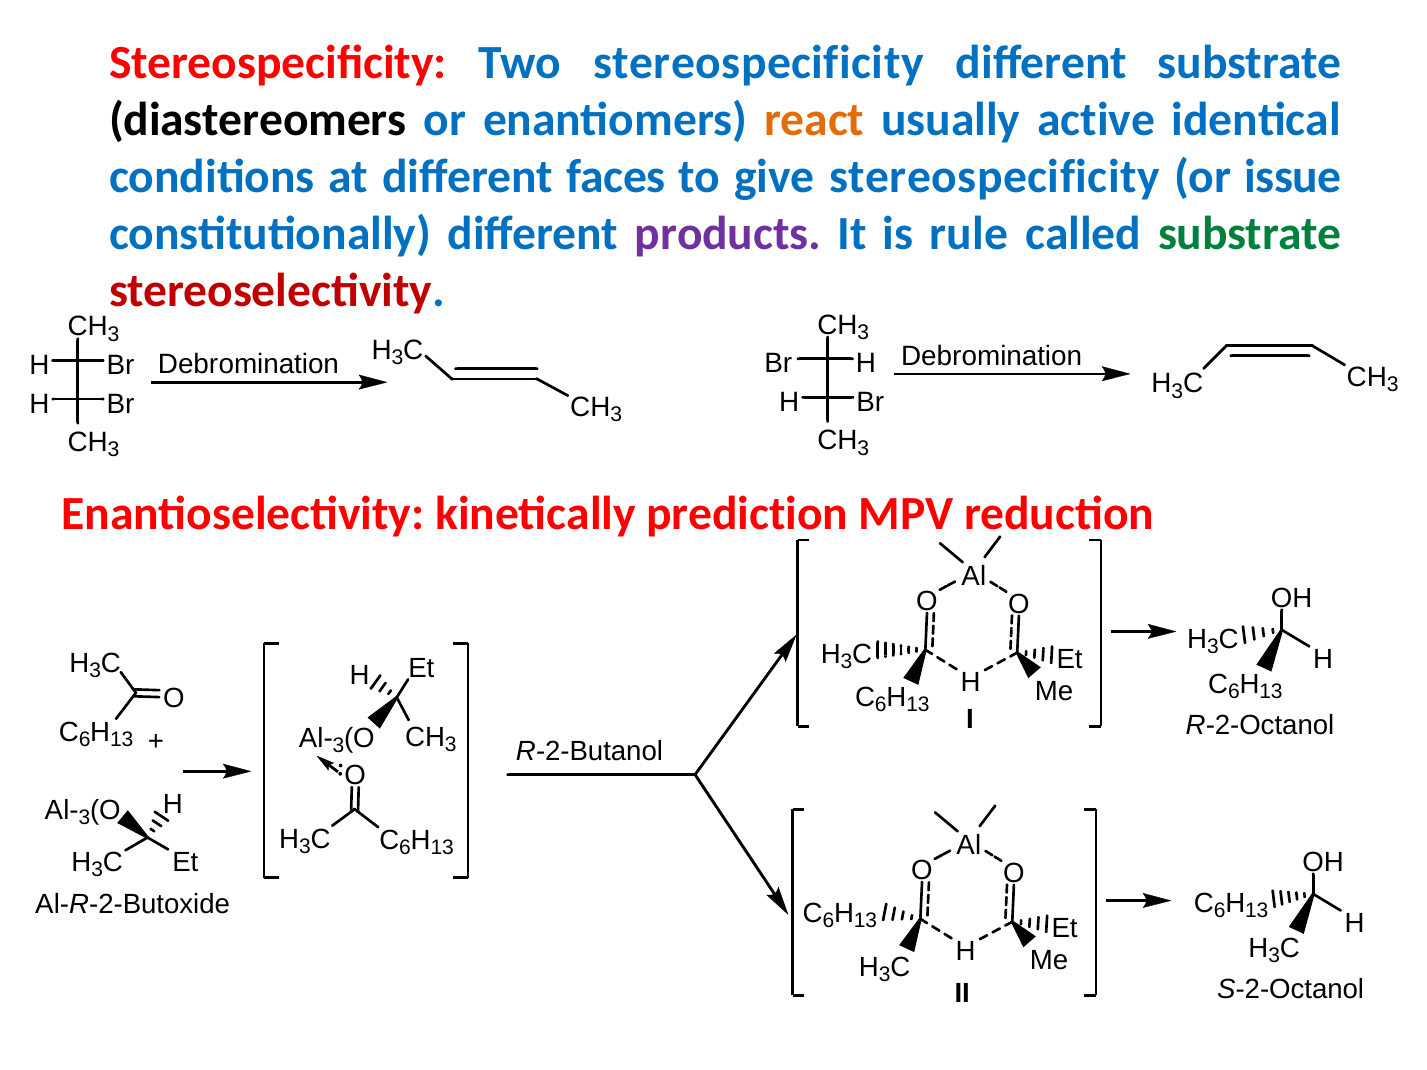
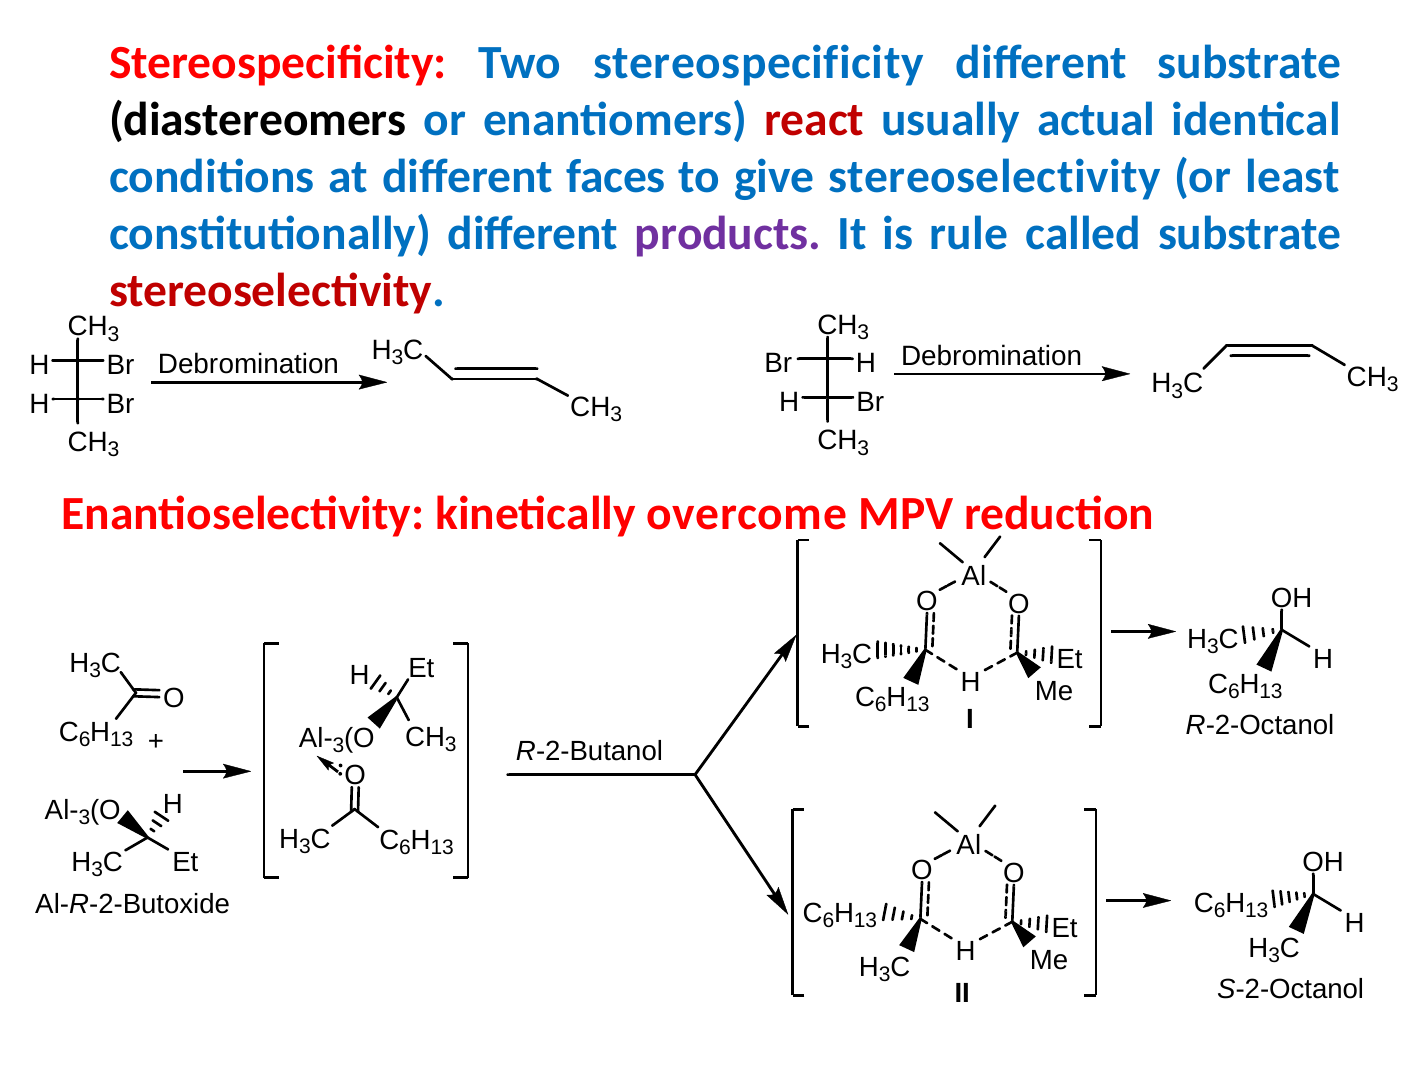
react colour: orange -> red
active: active -> actual
give stereospecificity: stereospecificity -> stereoselectivity
issue: issue -> least
substrate at (1250, 234) colour: green -> blue
prediction: prediction -> overcome
